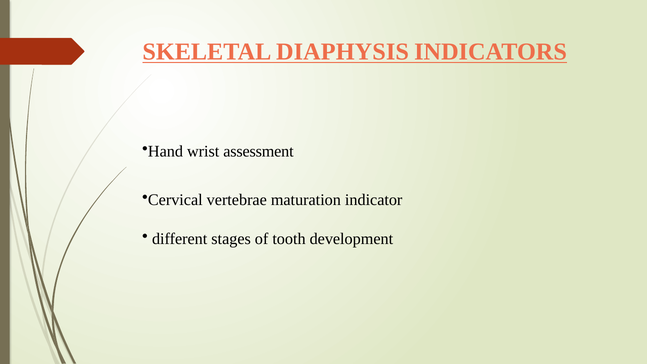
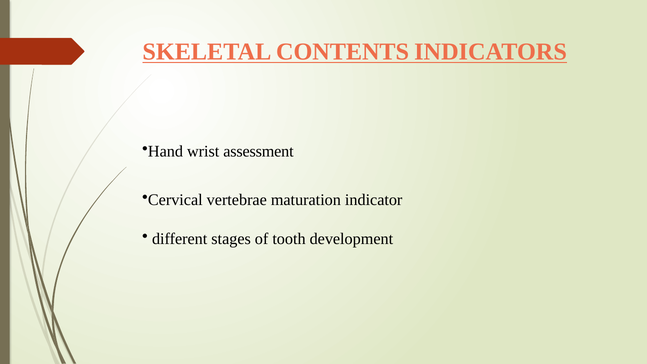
DIAPHYSIS: DIAPHYSIS -> CONTENTS
